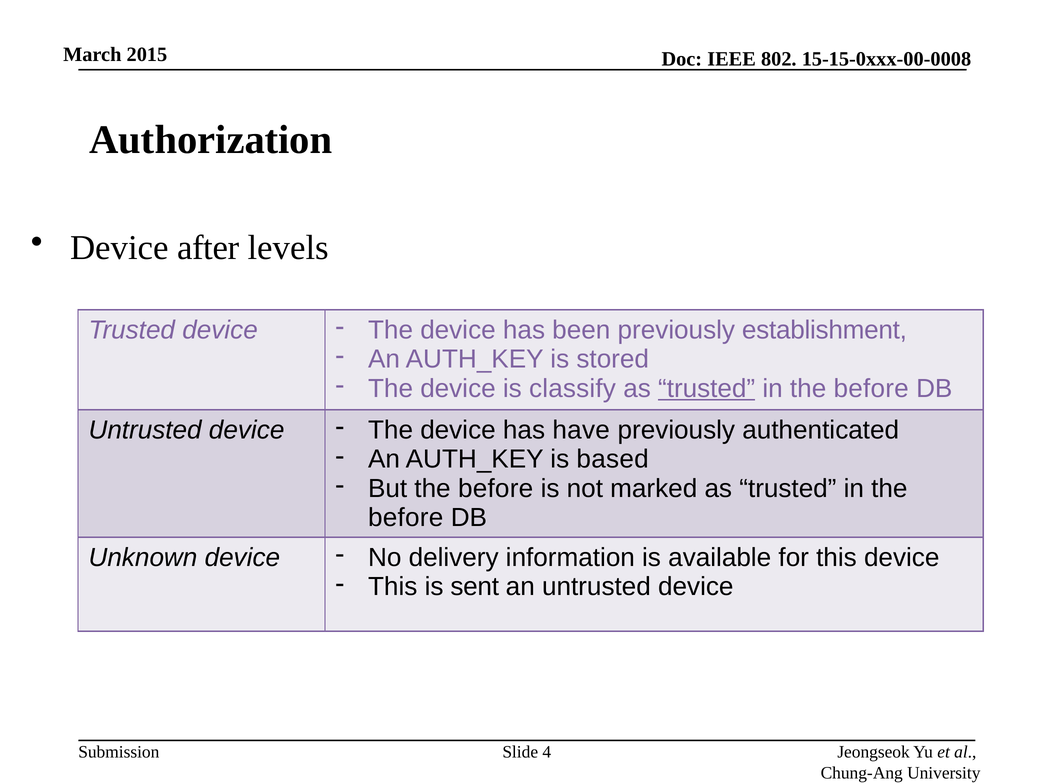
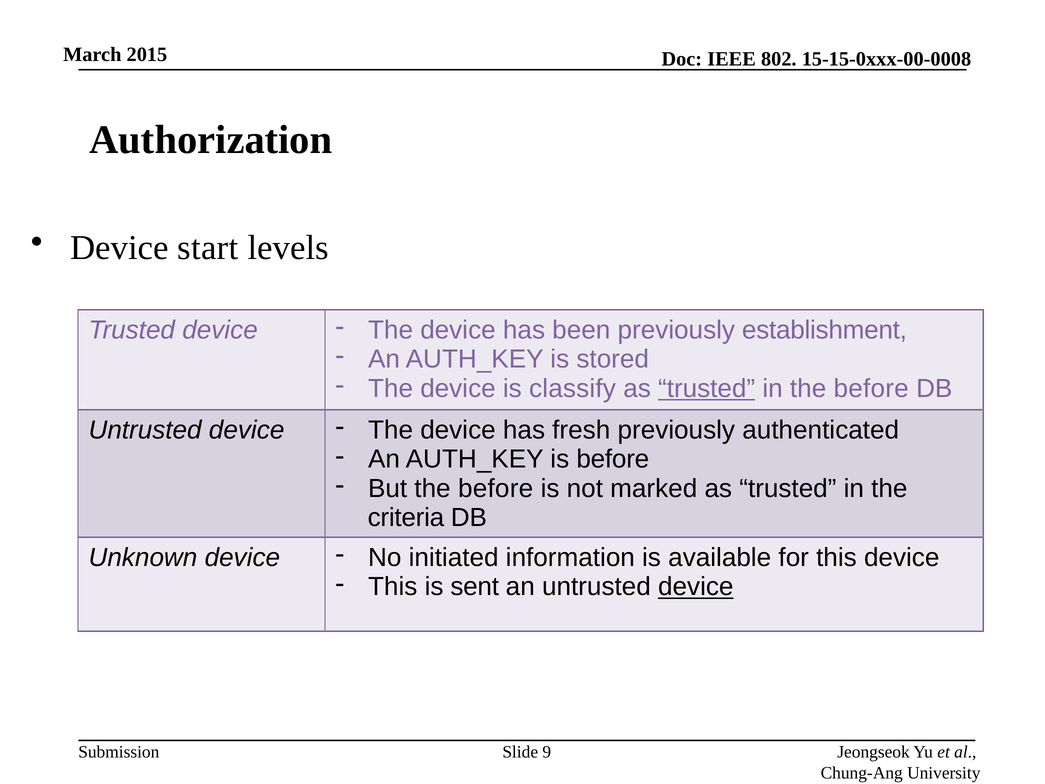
after: after -> start
have: have -> fresh
is based: based -> before
before at (406, 518): before -> criteria
delivery: delivery -> initiated
device at (696, 587) underline: none -> present
4: 4 -> 9
